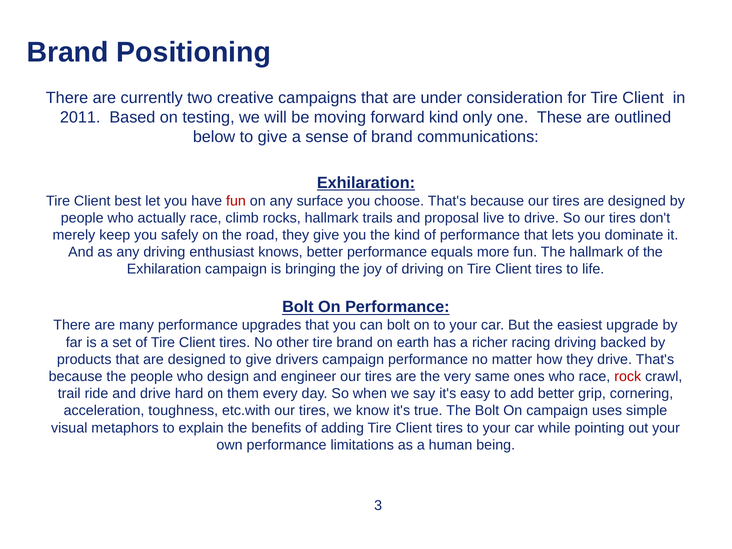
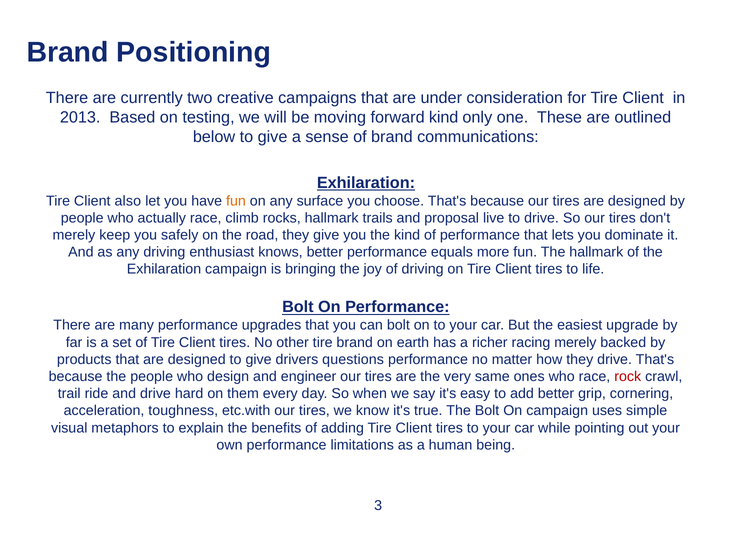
2011: 2011 -> 2013
best: best -> also
fun at (236, 201) colour: red -> orange
racing driving: driving -> merely
drivers campaign: campaign -> questions
